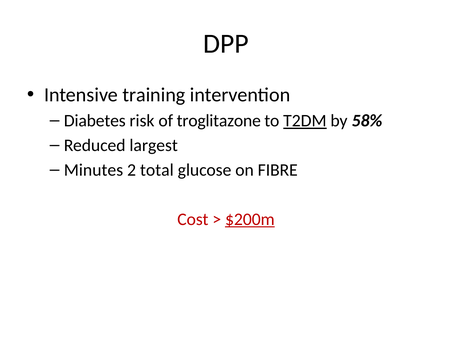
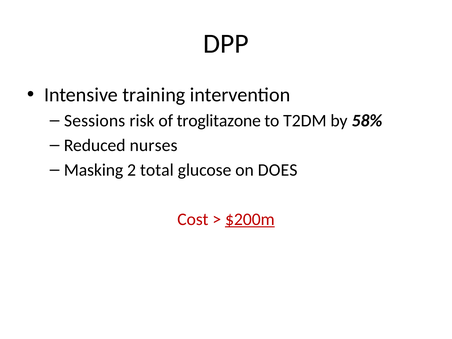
Diabetes: Diabetes -> Sessions
T2DM underline: present -> none
largest: largest -> nurses
Minutes: Minutes -> Masking
FIBRE: FIBRE -> DOES
